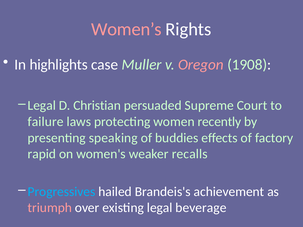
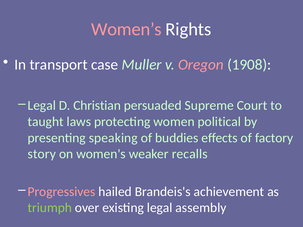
highlights: highlights -> transport
failure: failure -> taught
recently: recently -> political
rapid: rapid -> story
Progressives colour: light blue -> pink
triumph colour: pink -> light green
beverage: beverage -> assembly
